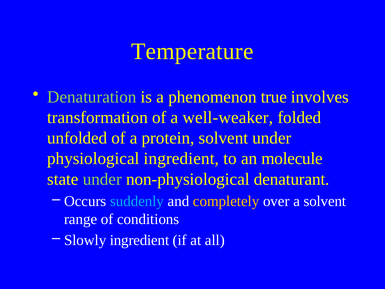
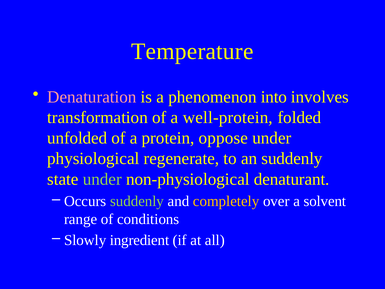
Denaturation colour: light green -> pink
true: true -> into
well-weaker: well-weaker -> well-protein
protein solvent: solvent -> oppose
physiological ingredient: ingredient -> regenerate
an molecule: molecule -> suddenly
suddenly at (137, 201) colour: light blue -> light green
